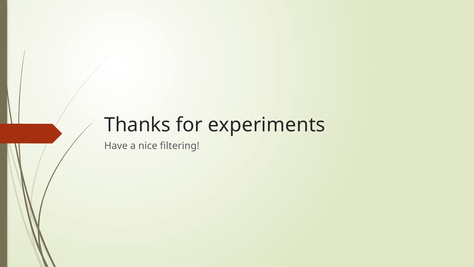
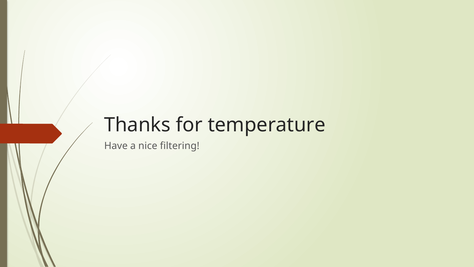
experiments: experiments -> temperature
